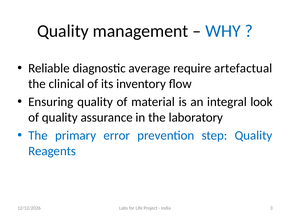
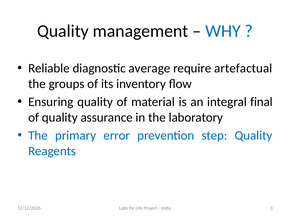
clinical: clinical -> groups
look: look -> final
